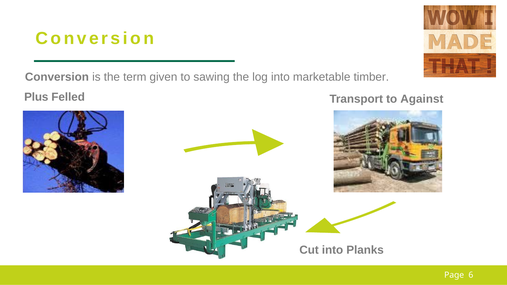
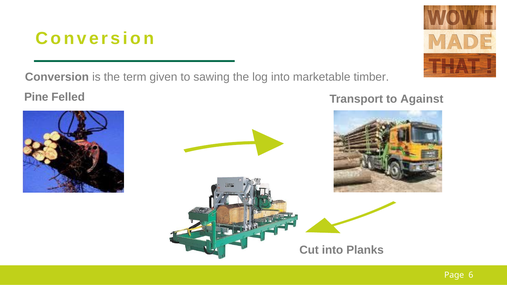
Plus: Plus -> Pine
